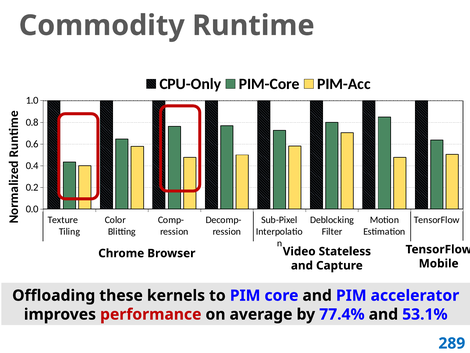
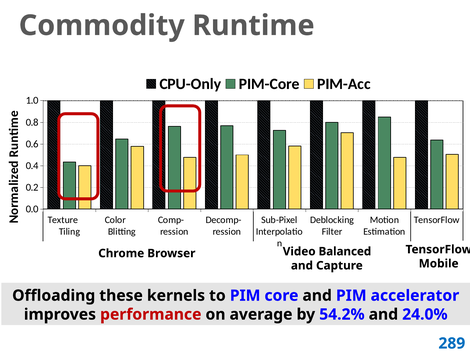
Stateless: Stateless -> Balanced
77.4%: 77.4% -> 54.2%
53.1%: 53.1% -> 24.0%
